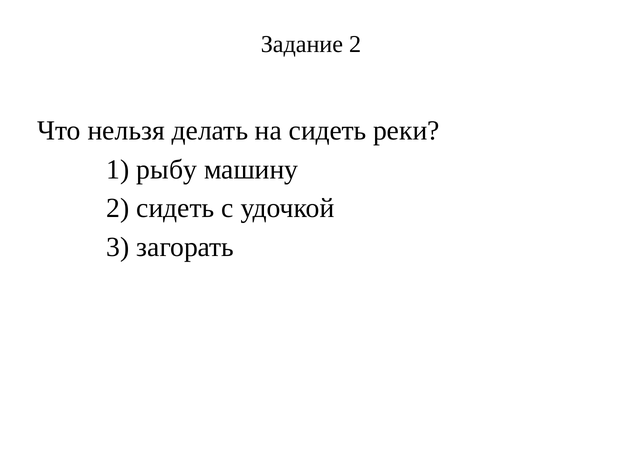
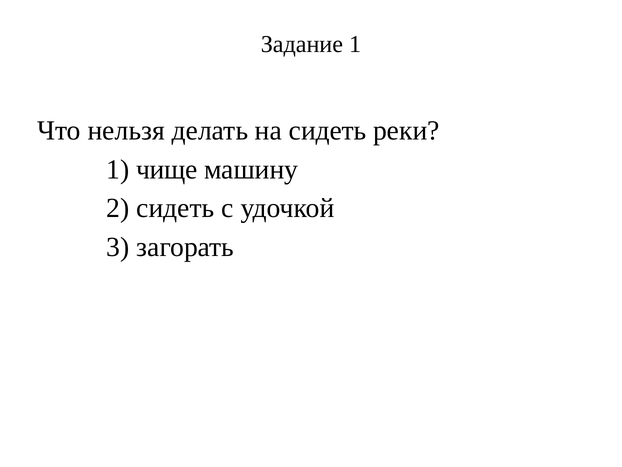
Задание 2: 2 -> 1
рыбу: рыбу -> чище
